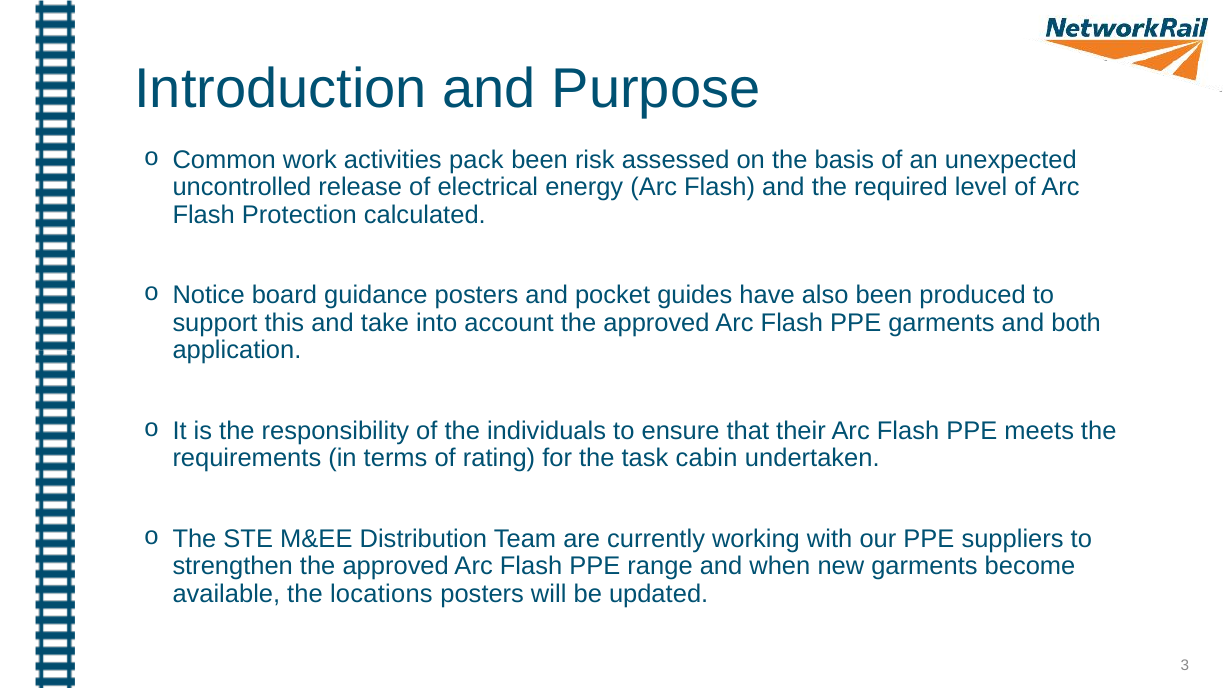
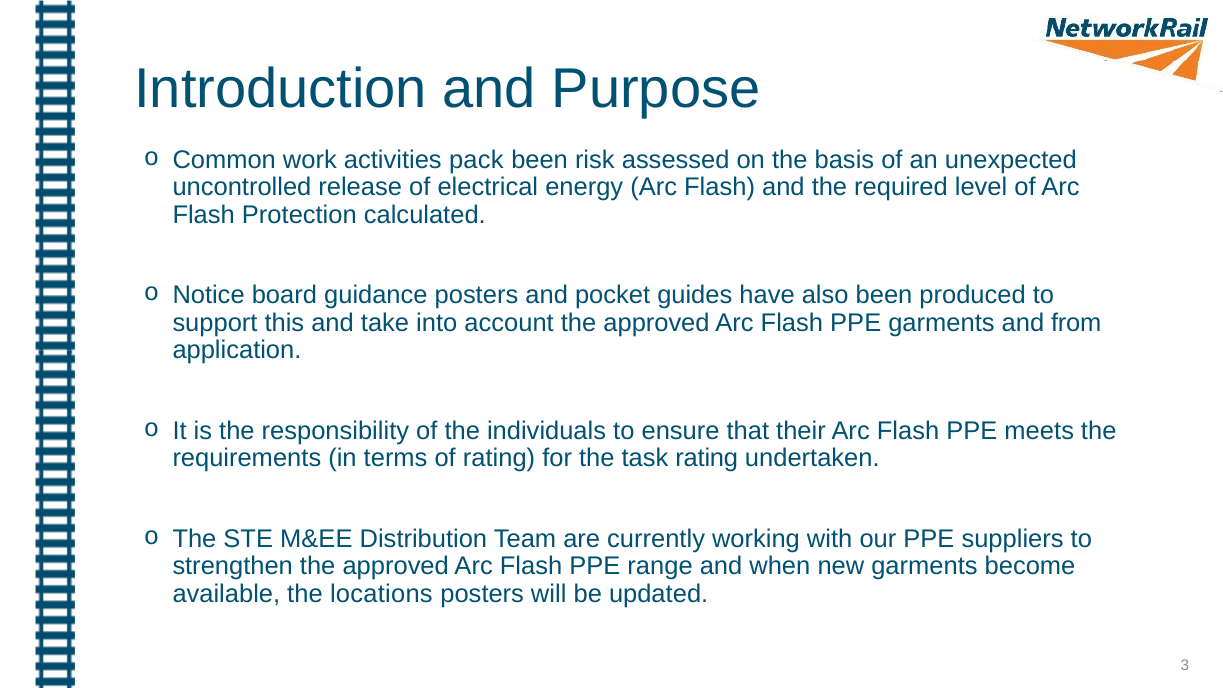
both: both -> from
task cabin: cabin -> rating
